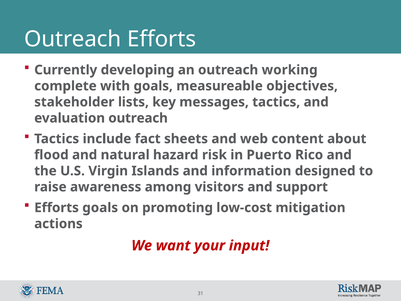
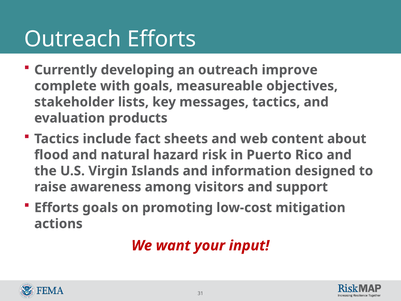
working: working -> improve
evaluation outreach: outreach -> products
